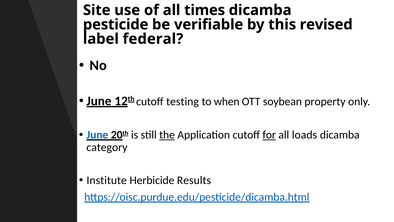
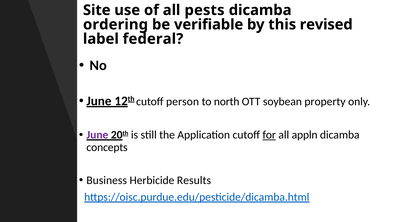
times: times -> pests
pesticide: pesticide -> ordering
testing: testing -> person
when: when -> north
June at (97, 135) colour: blue -> purple
the underline: present -> none
loads: loads -> appln
category: category -> concepts
Institute: Institute -> Business
